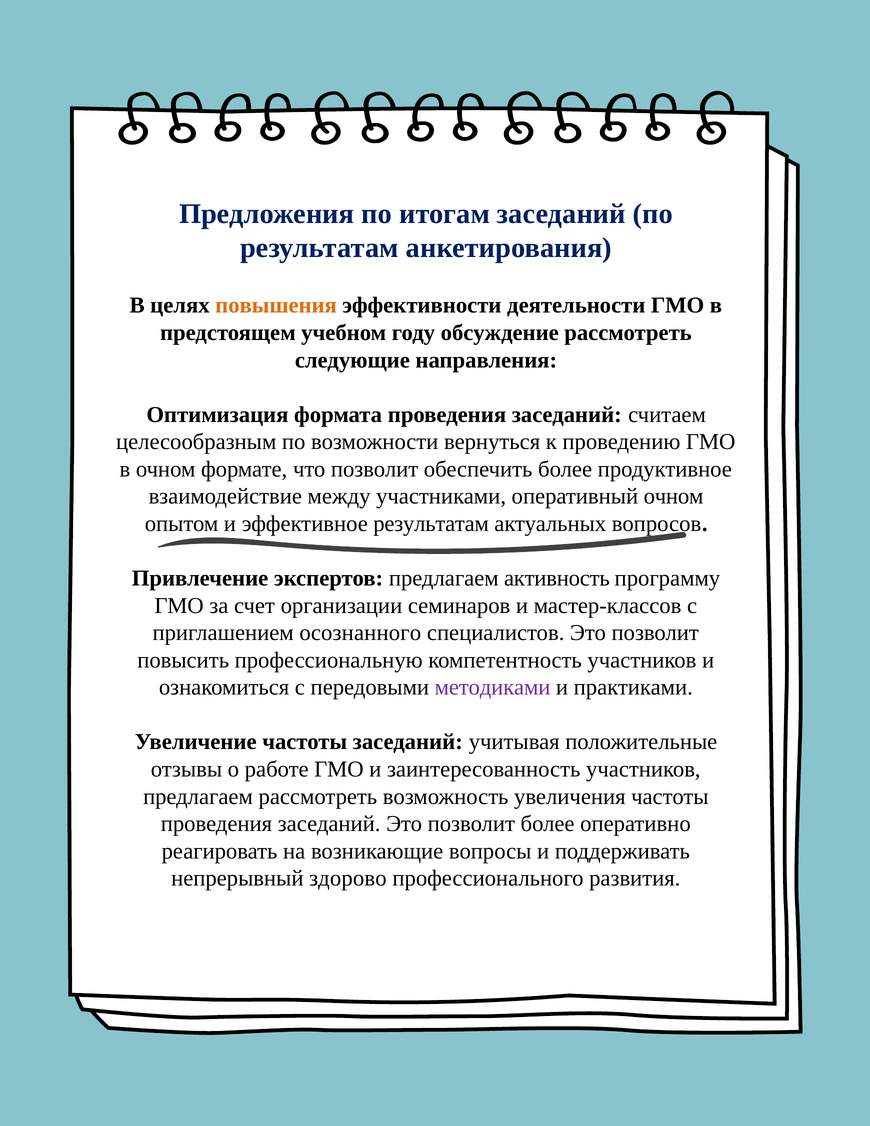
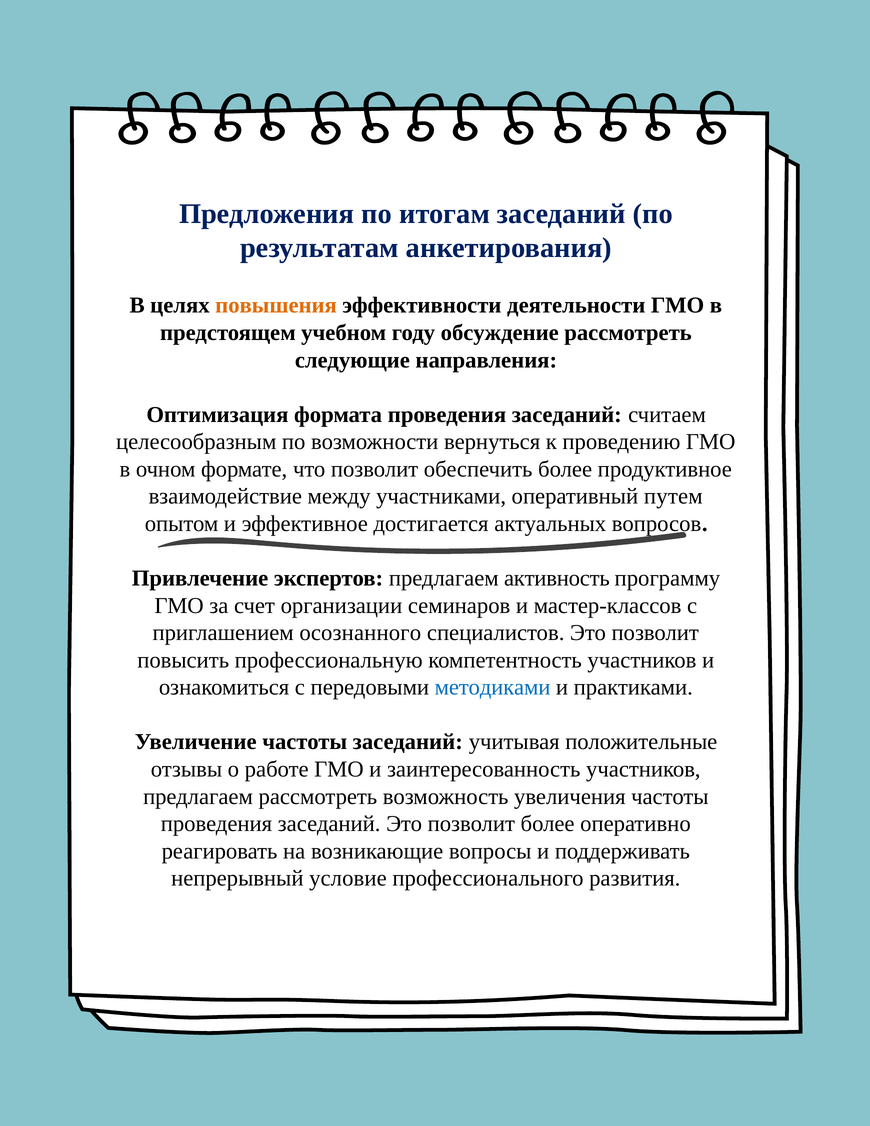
оперативный очном: очном -> путем
эффективное результатам: результатам -> достигается
методиками colour: purple -> blue
здорово: здорово -> условие
